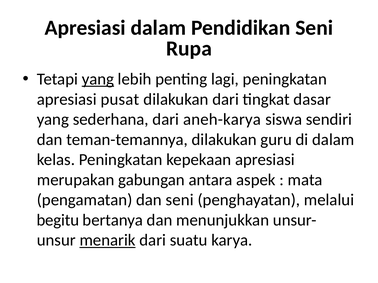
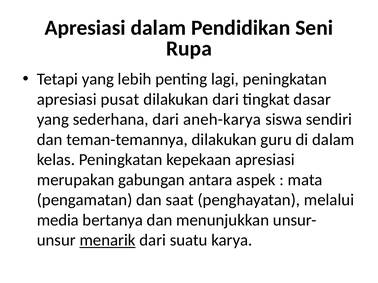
yang at (98, 79) underline: present -> none
dan seni: seni -> saat
begitu: begitu -> media
